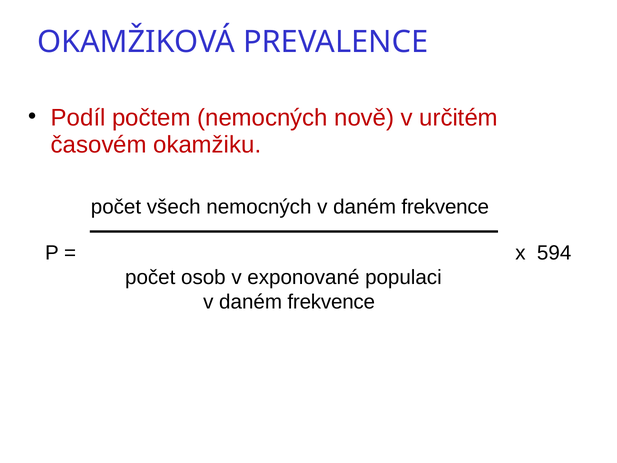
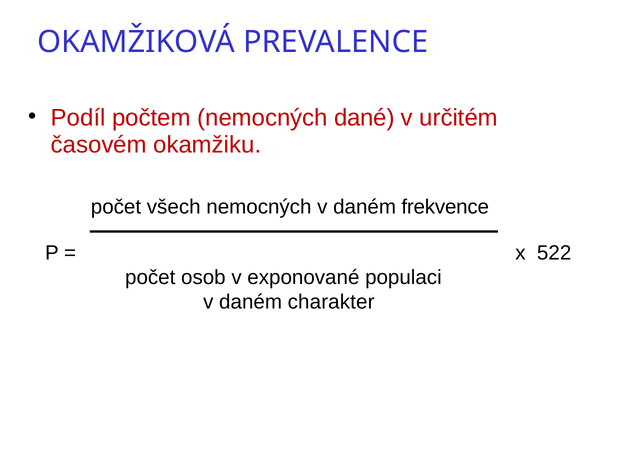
nově: nově -> dané
594: 594 -> 522
frekvence at (331, 302): frekvence -> charakter
